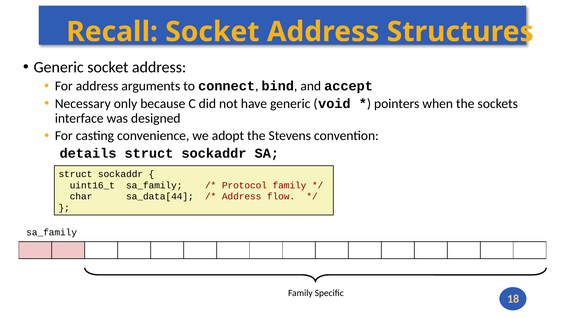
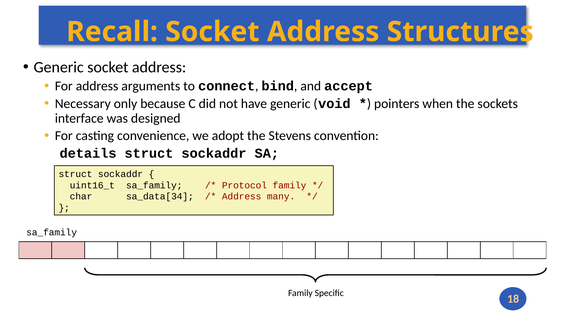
sa_data[44: sa_data[44 -> sa_data[34
flow: flow -> many
